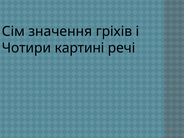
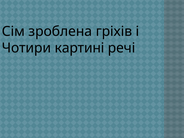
значення: значення -> зроблена
